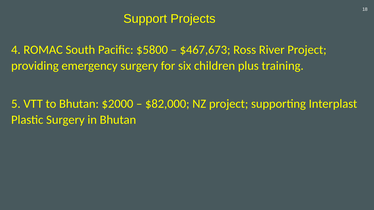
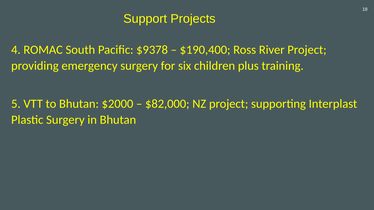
$5800: $5800 -> $9378
$467,673: $467,673 -> $190,400
